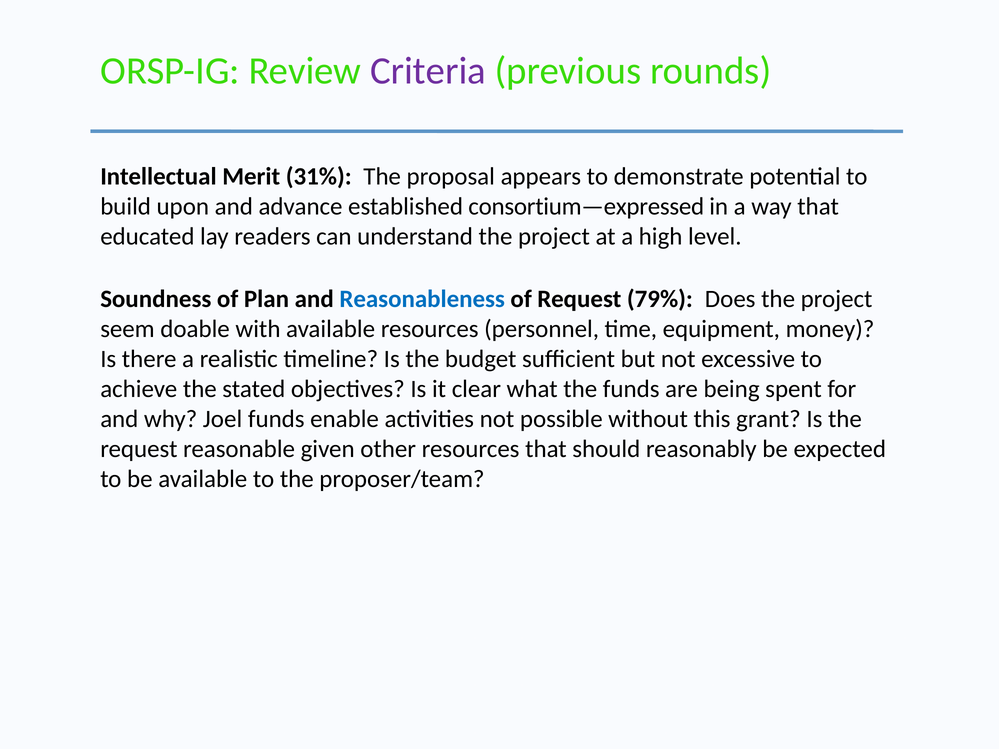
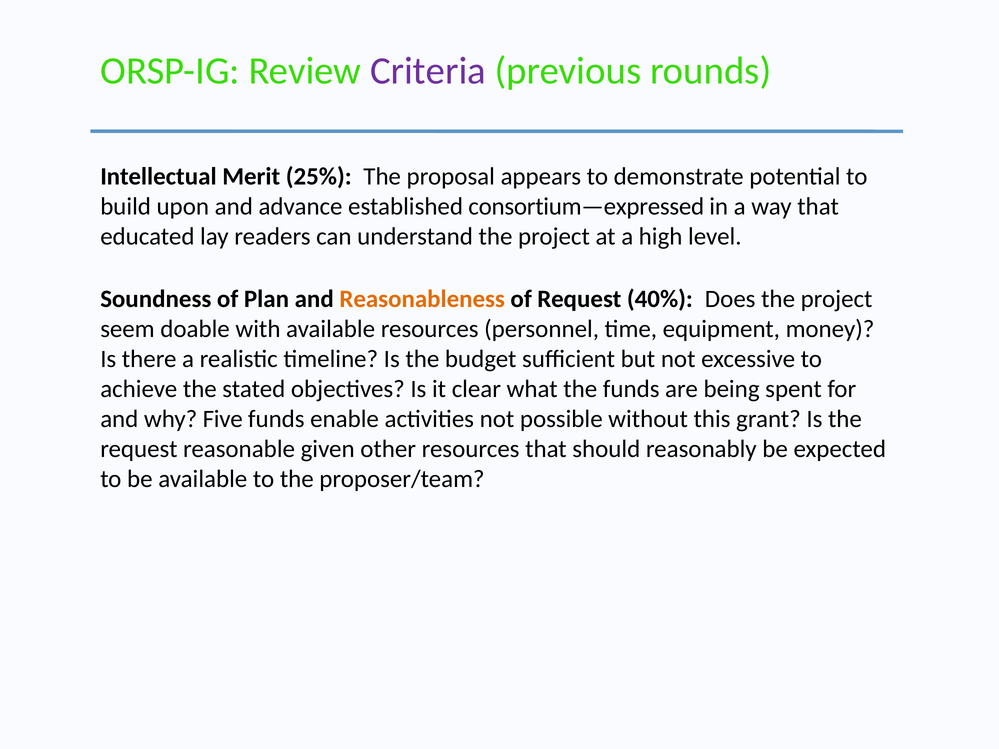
31%: 31% -> 25%
Reasonableness colour: blue -> orange
79%: 79% -> 40%
Joel: Joel -> Five
